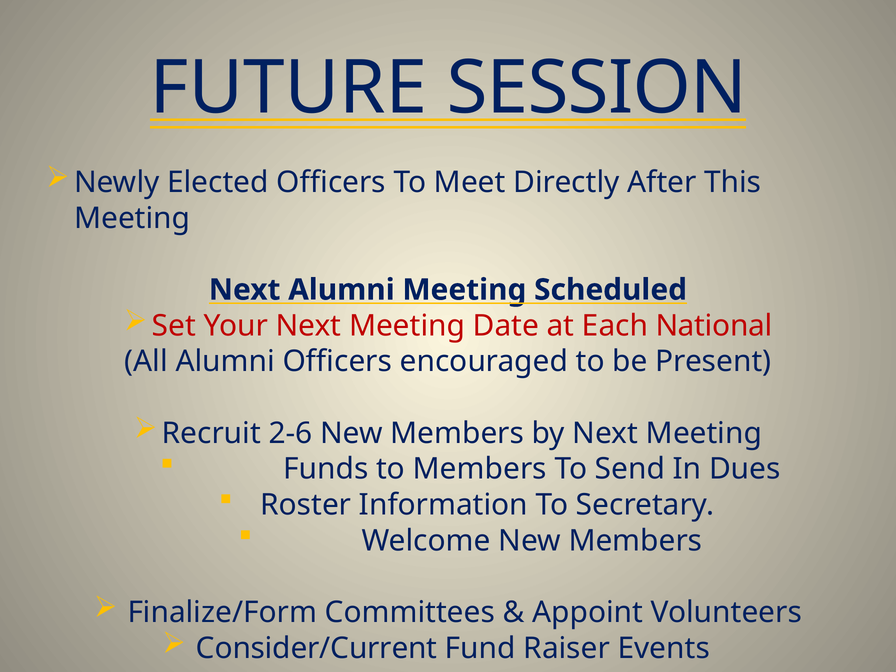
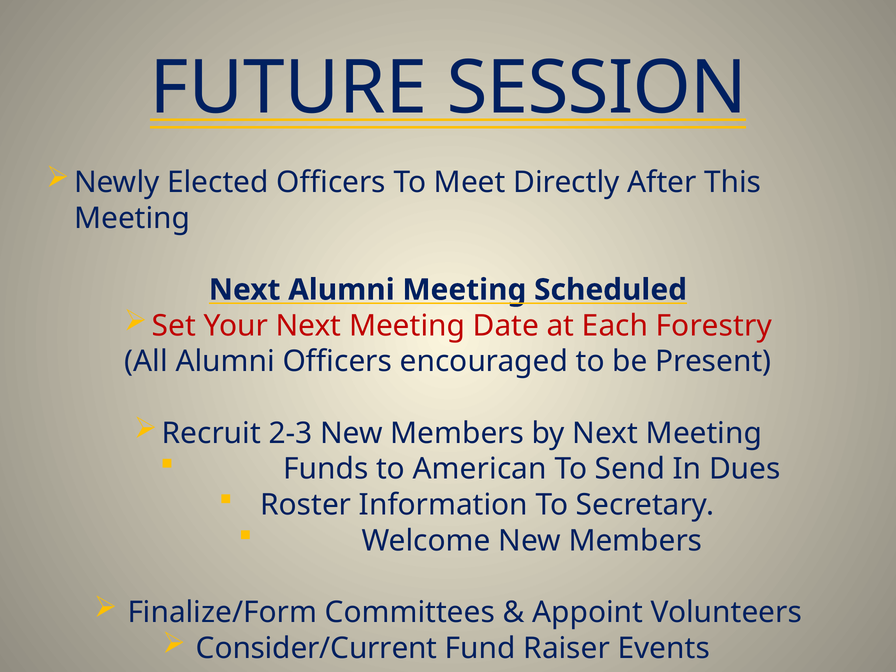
National: National -> Forestry
2-6: 2-6 -> 2-3
to Members: Members -> American
